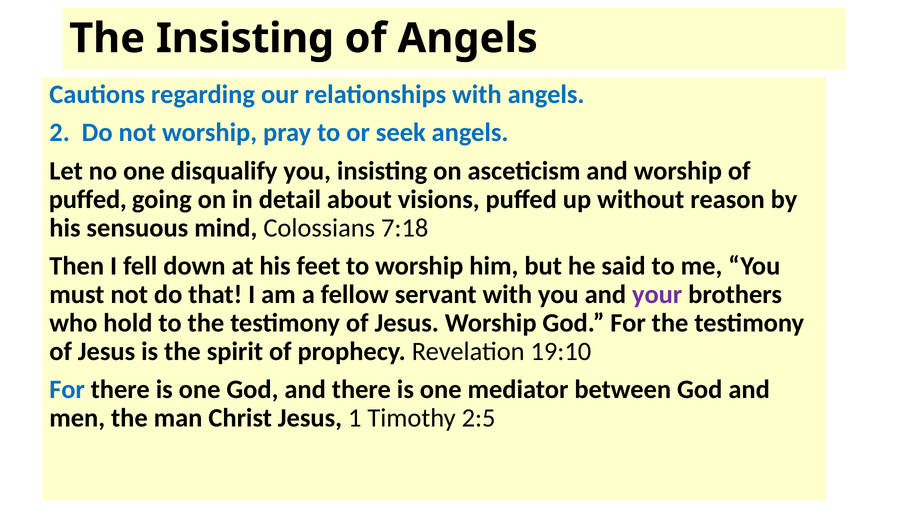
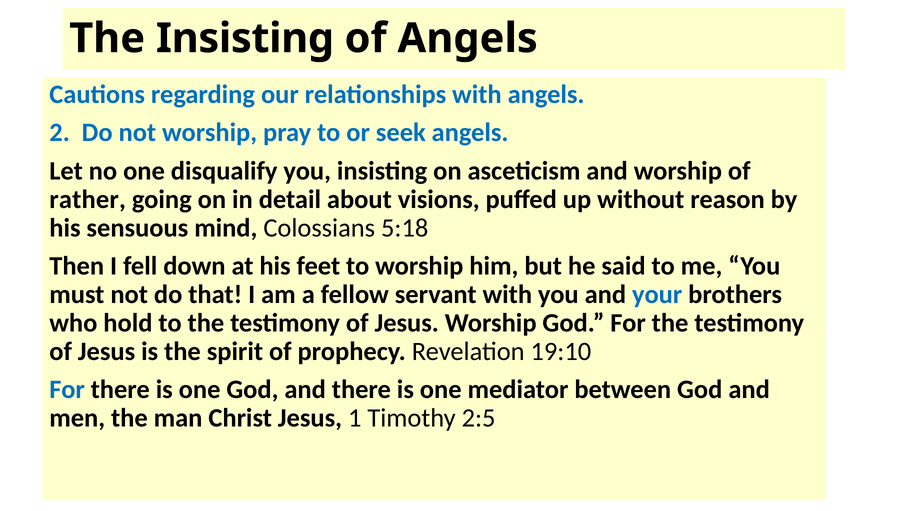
puffed at (88, 199): puffed -> rather
7:18: 7:18 -> 5:18
your colour: purple -> blue
